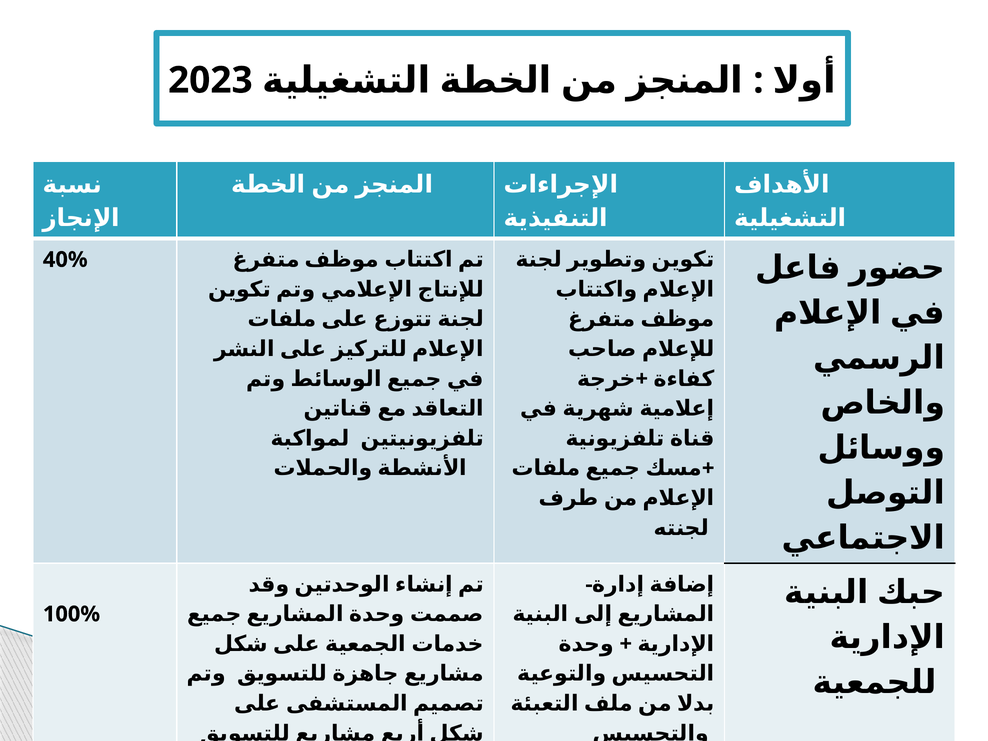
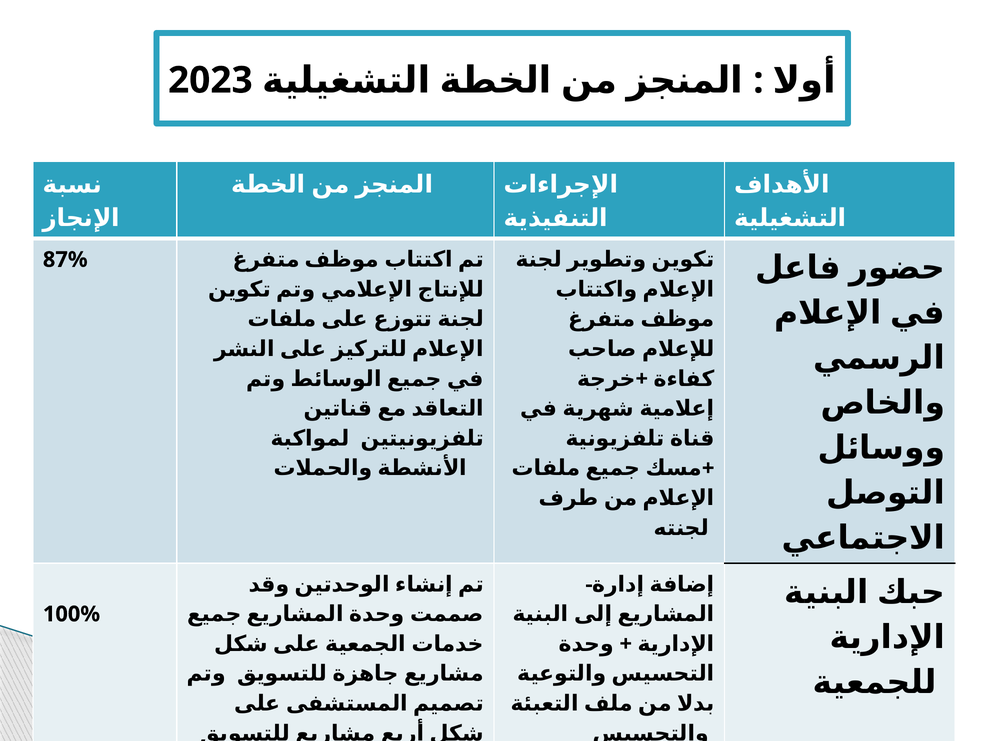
40%: 40% -> 87%
